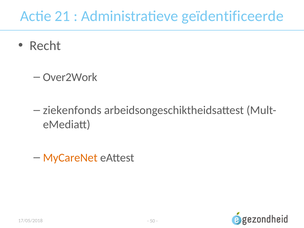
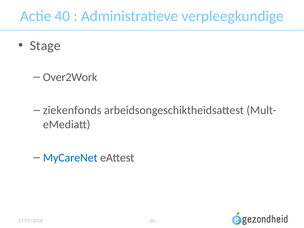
21: 21 -> 40
geïdentificeerde: geïdentificeerde -> verpleegkundige
Recht: Recht -> Stage
MyCareNet colour: orange -> blue
